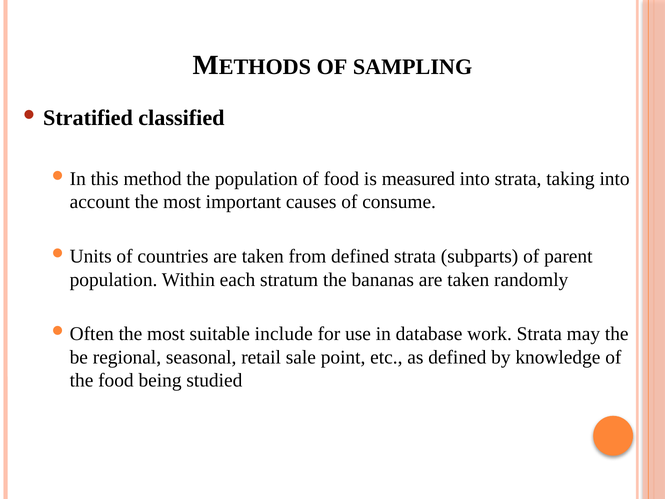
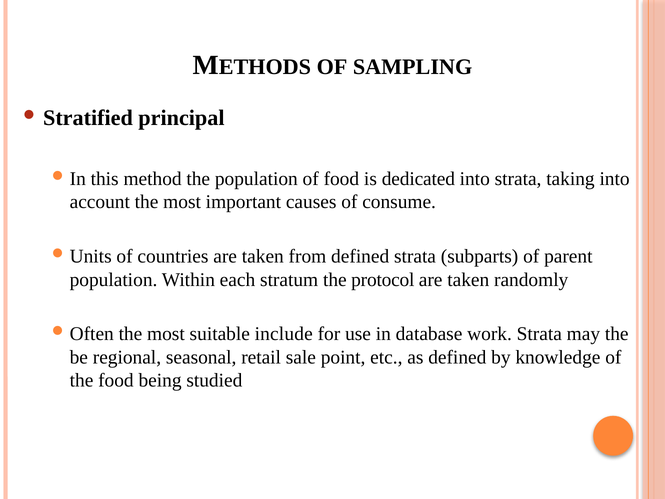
classified: classified -> principal
measured: measured -> dedicated
bananas: bananas -> protocol
